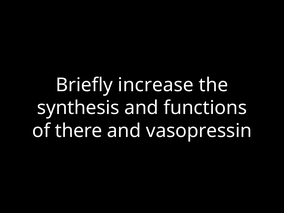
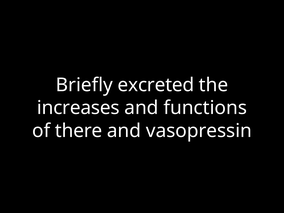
increase: increase -> excreted
synthesis: synthesis -> increases
